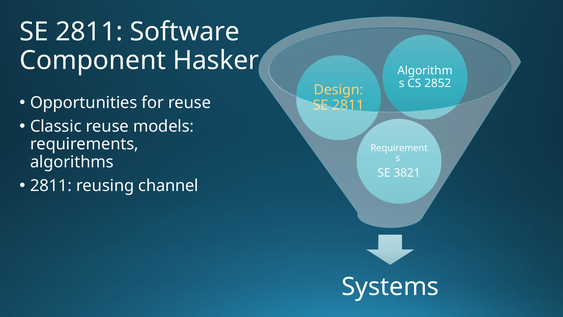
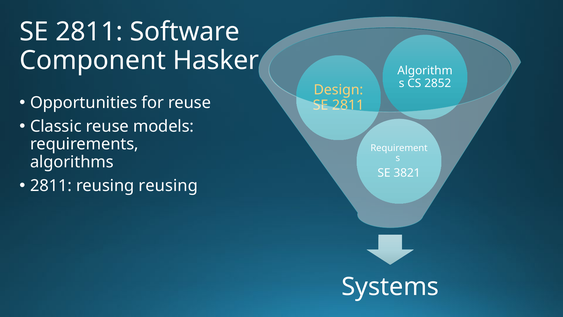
reusing channel: channel -> reusing
